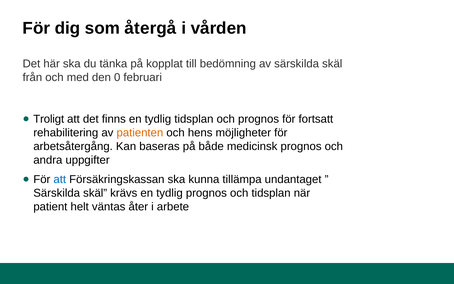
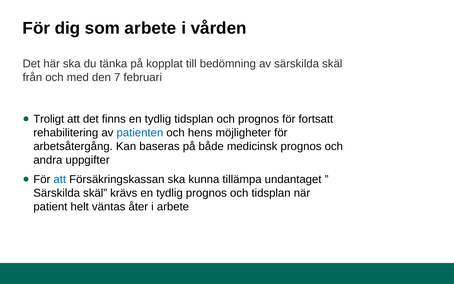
som återgå: återgå -> arbete
0: 0 -> 7
patienten colour: orange -> blue
